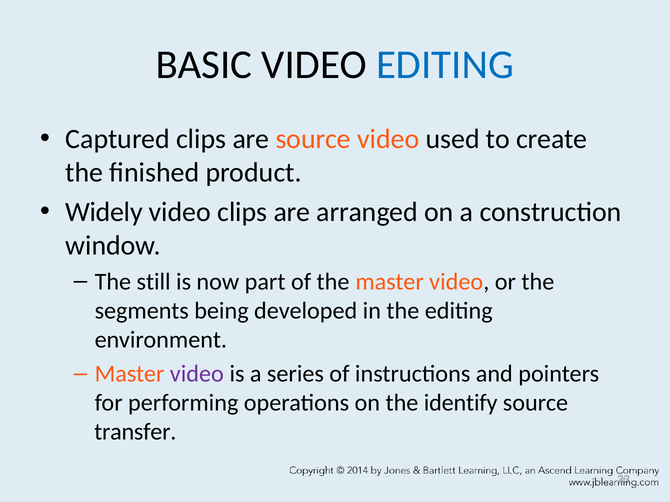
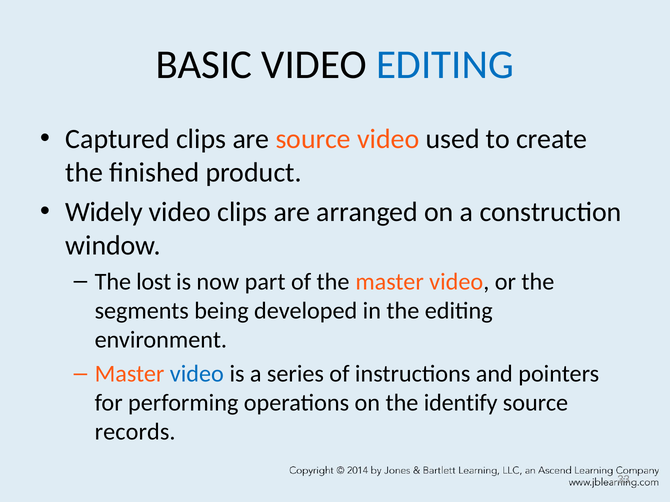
still: still -> lost
video at (197, 374) colour: purple -> blue
transfer: transfer -> records
